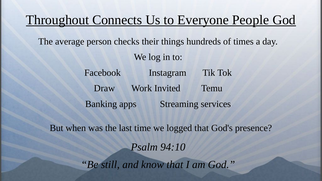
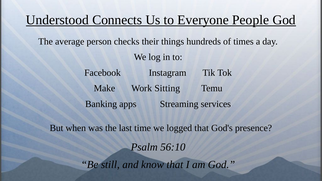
Throughout: Throughout -> Understood
Draw: Draw -> Make
Invited: Invited -> Sitting
94:10: 94:10 -> 56:10
